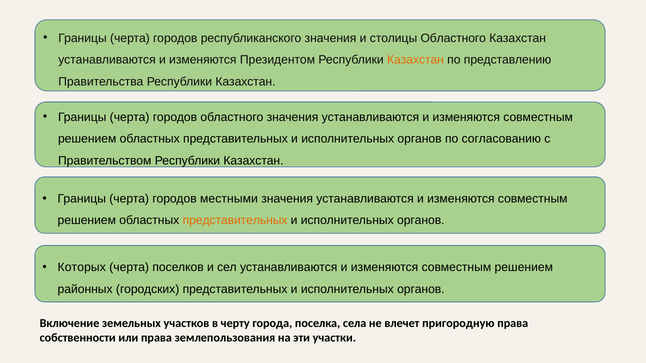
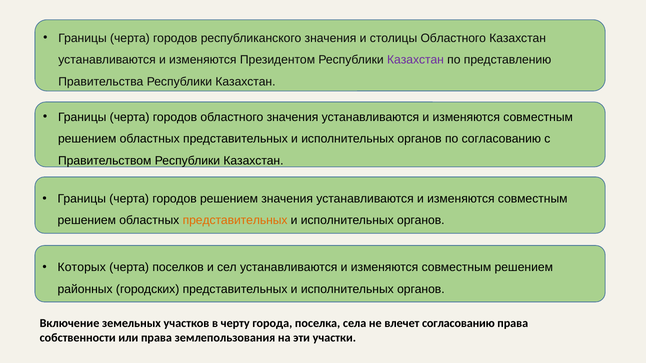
Казахстан at (416, 60) colour: orange -> purple
городов местными: местными -> решением
влечет пригородную: пригородную -> согласованию
